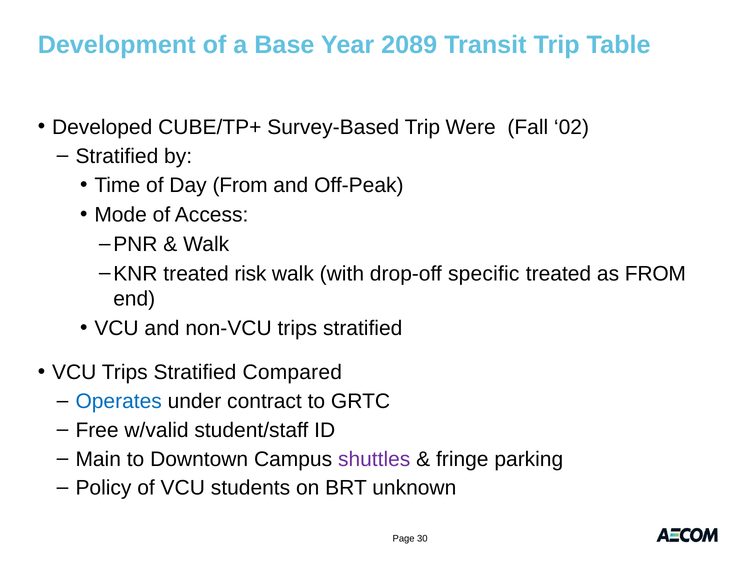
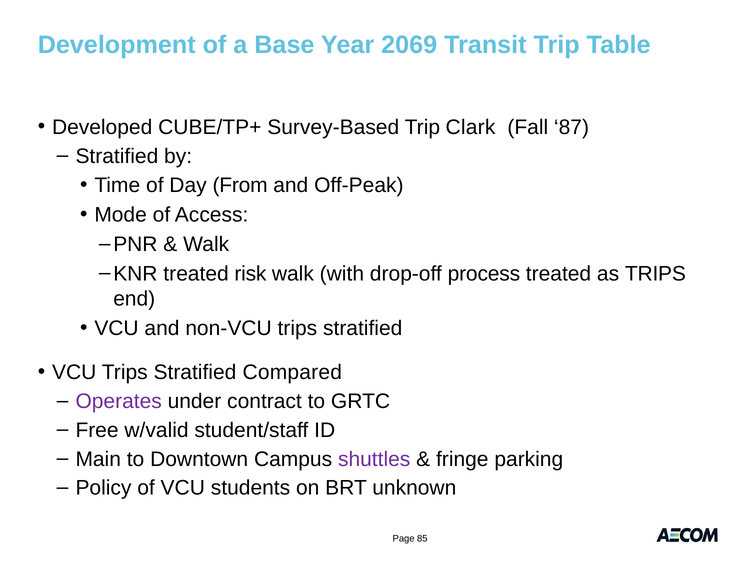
2089: 2089 -> 2069
Were: Were -> Clark
02: 02 -> 87
specific: specific -> process
as FROM: FROM -> TRIPS
Operates colour: blue -> purple
30: 30 -> 85
